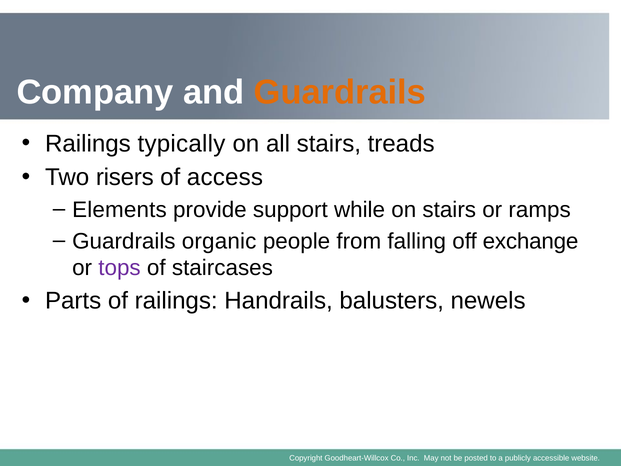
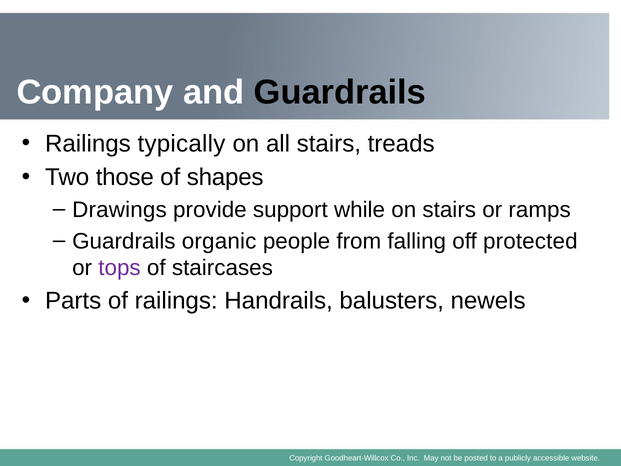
Guardrails at (340, 92) colour: orange -> black
risers: risers -> those
access: access -> shapes
Elements: Elements -> Drawings
exchange: exchange -> protected
